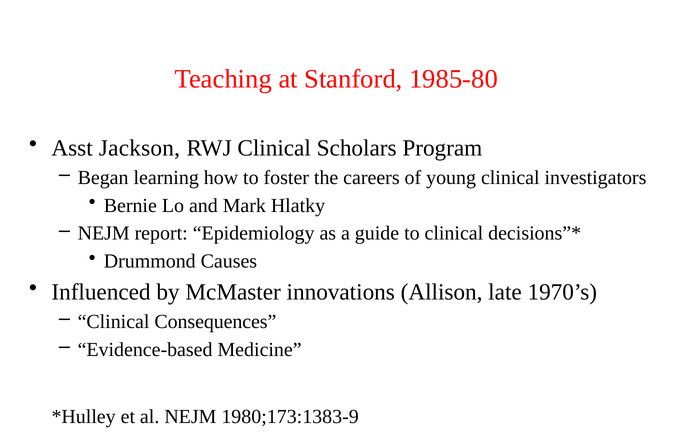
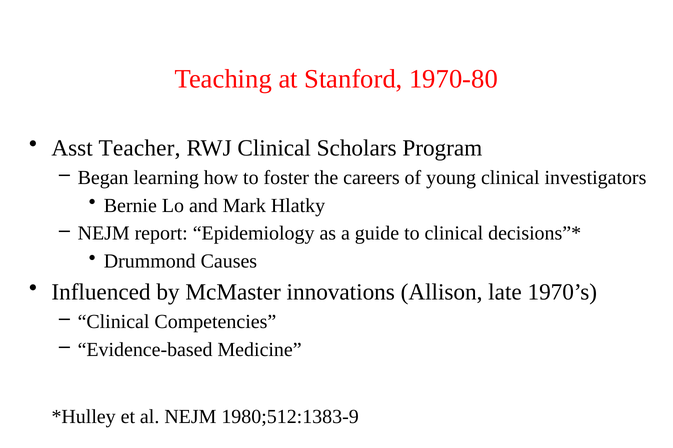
1985-80: 1985-80 -> 1970-80
Jackson: Jackson -> Teacher
Consequences: Consequences -> Competencies
1980;173:1383-9: 1980;173:1383-9 -> 1980;512:1383-9
